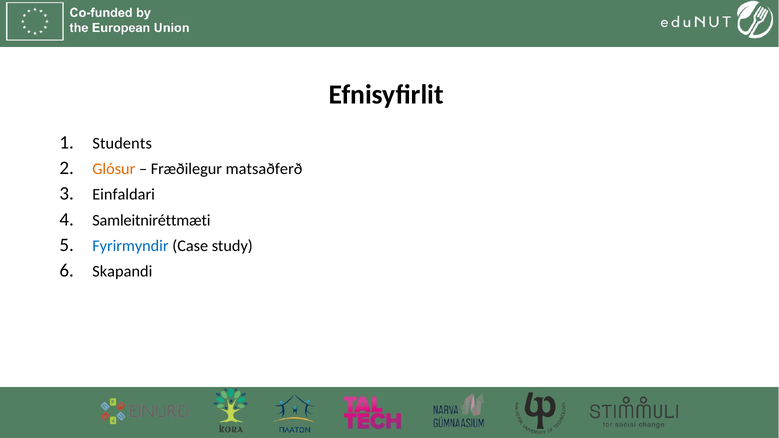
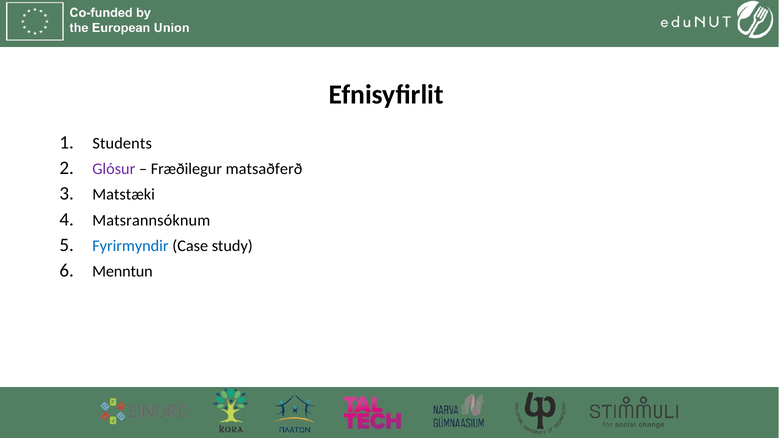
Glósur colour: orange -> purple
Einfaldari: Einfaldari -> Matstæki
Samleitniréttmæti: Samleitniréttmæti -> Matsrannsóknum
Skapandi: Skapandi -> Menntun
